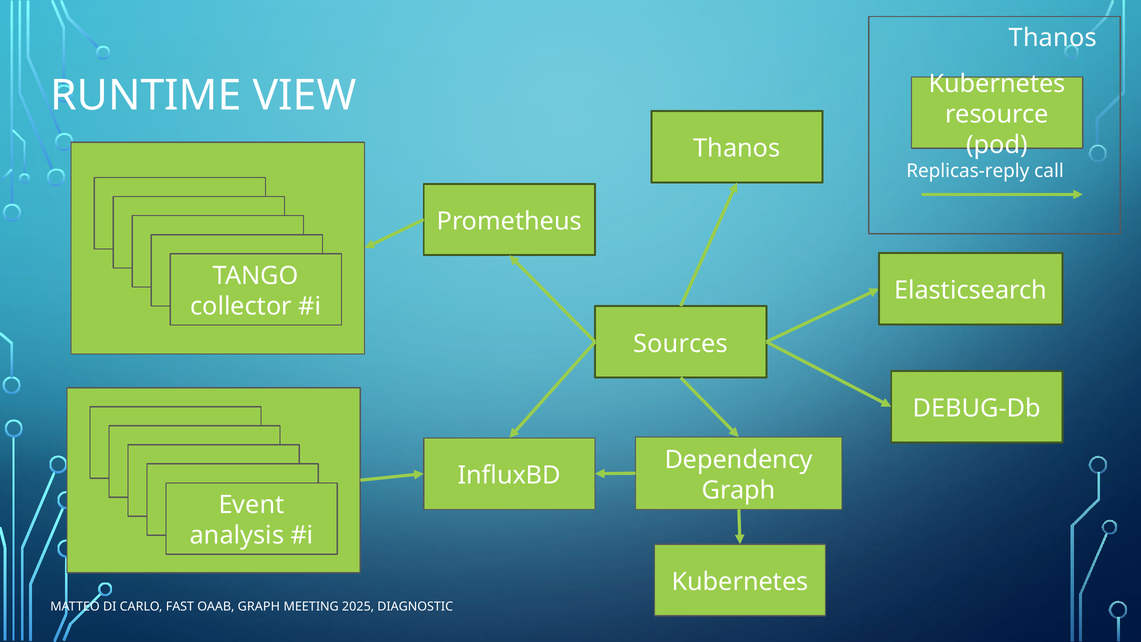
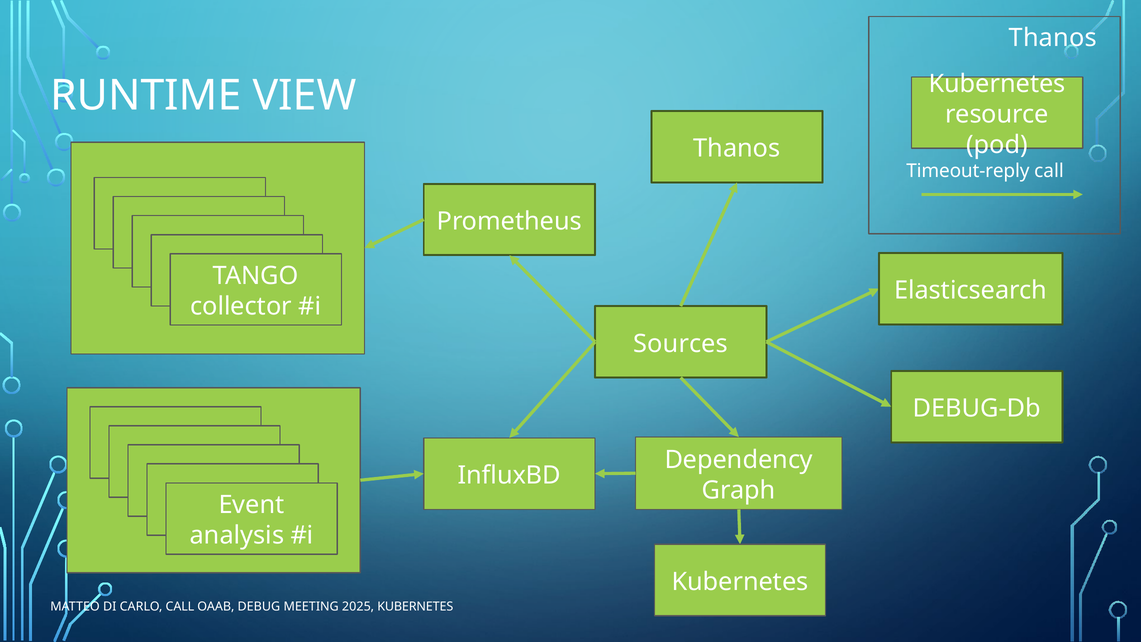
Replicas-reply: Replicas-reply -> Timeout-reply
CARLO FAST: FAST -> CALL
OAAB GRAPH: GRAPH -> DEBUG
2025 DIAGNOSTIC: DIAGNOSTIC -> KUBERNETES
